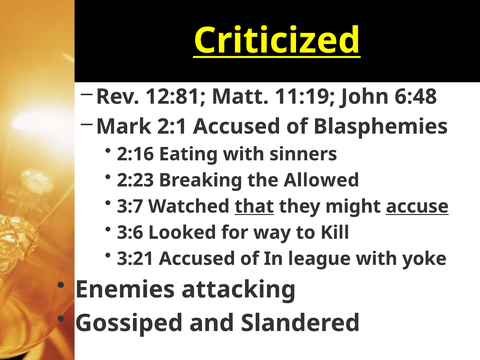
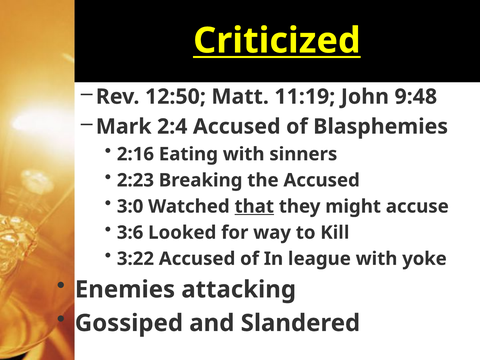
12:81: 12:81 -> 12:50
6:48: 6:48 -> 9:48
2:1: 2:1 -> 2:4
the Allowed: Allowed -> Accused
3:7: 3:7 -> 3:0
accuse underline: present -> none
3:21: 3:21 -> 3:22
